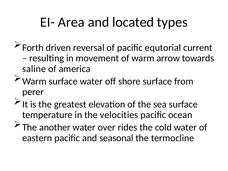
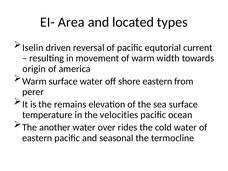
Forth: Forth -> Iselin
arrow: arrow -> width
saline: saline -> origin
shore surface: surface -> eastern
greatest: greatest -> remains
